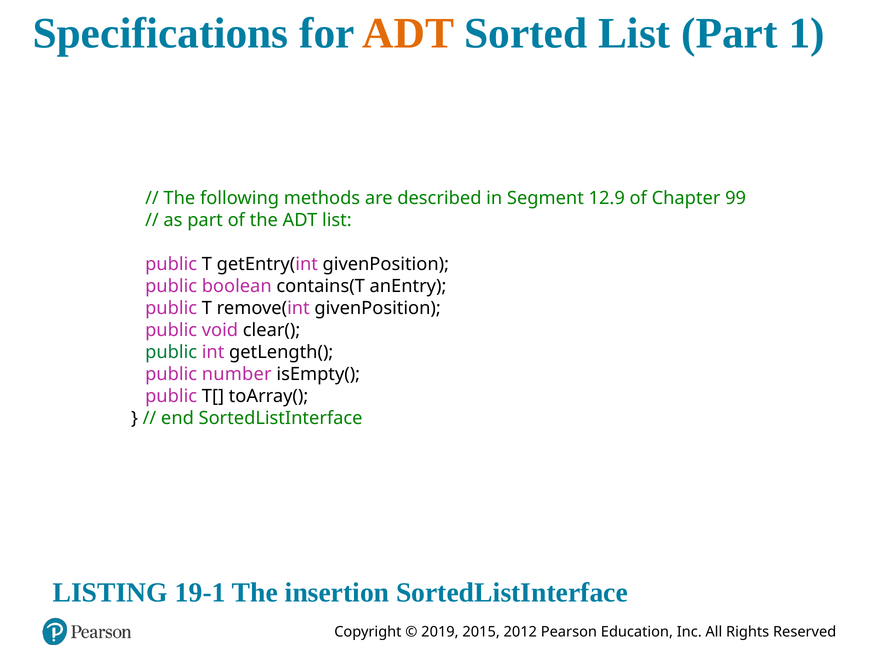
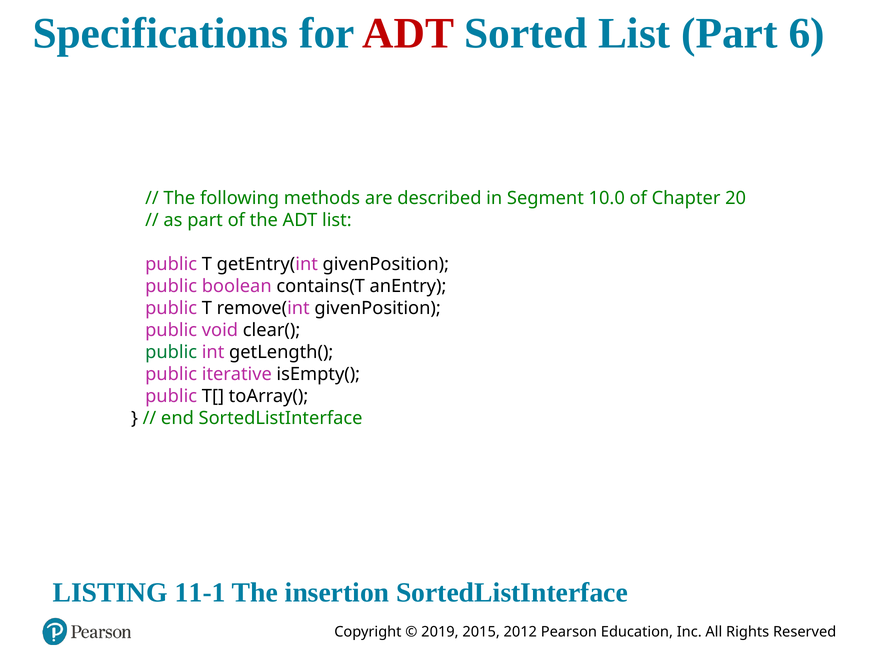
ADT at (408, 33) colour: orange -> red
1: 1 -> 6
12.9: 12.9 -> 10.0
99: 99 -> 20
number: number -> iterative
19-1: 19-1 -> 11-1
